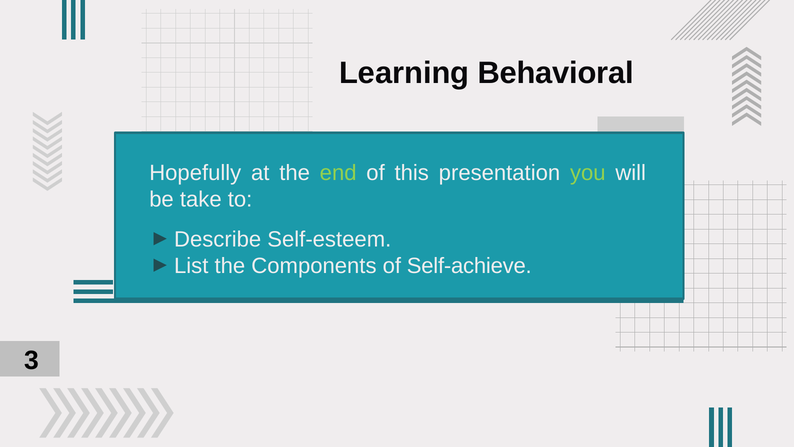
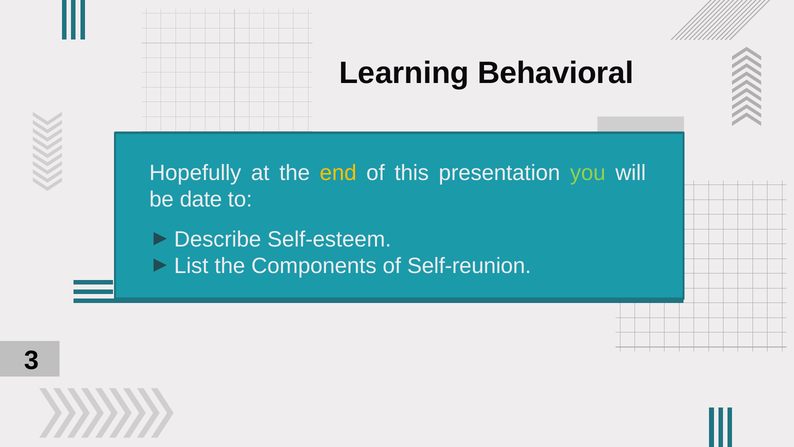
end colour: light green -> yellow
take: take -> date
Self-achieve: Self-achieve -> Self-reunion
